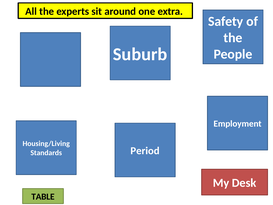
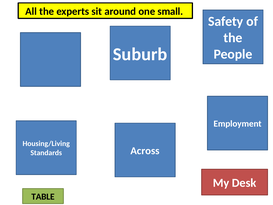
extra: extra -> small
Period: Period -> Across
